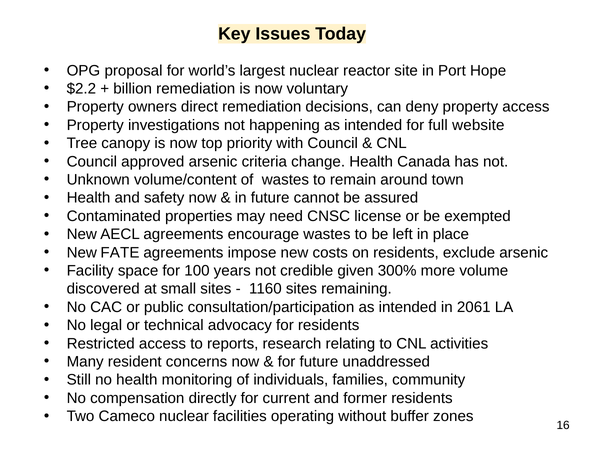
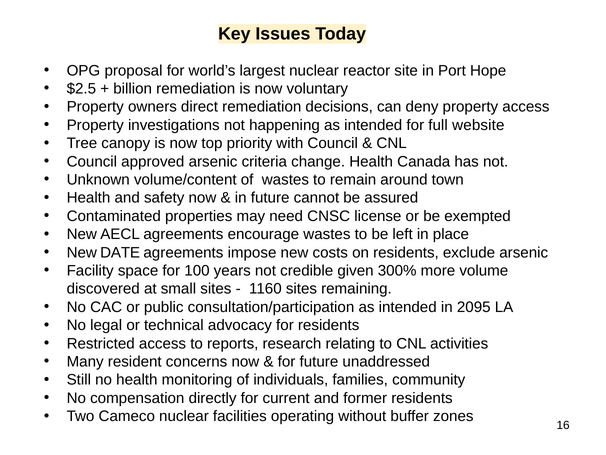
$2.2: $2.2 -> $2.5
FATE: FATE -> DATE
2061: 2061 -> 2095
